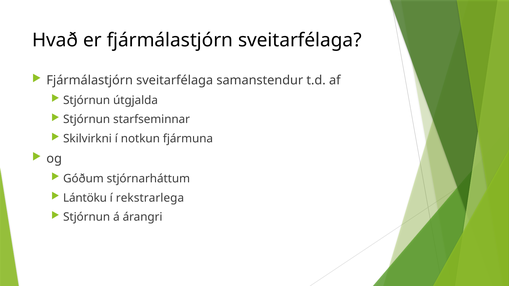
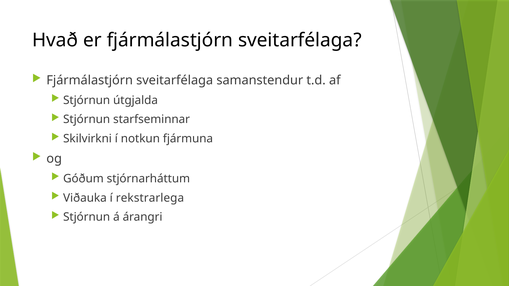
Lántöku: Lántöku -> Viðauka
